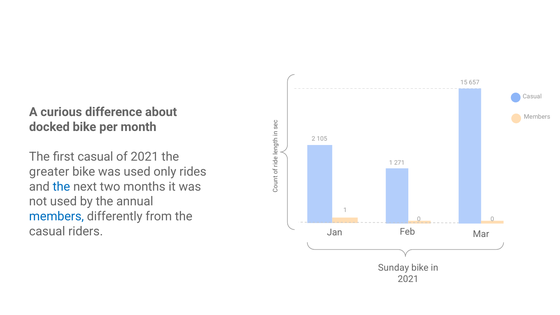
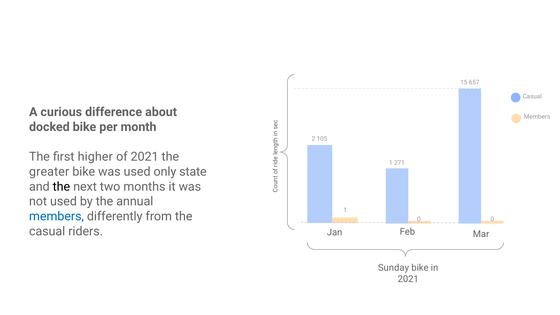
first casual: casual -> higher
rides: rides -> state
the at (61, 187) colour: blue -> black
